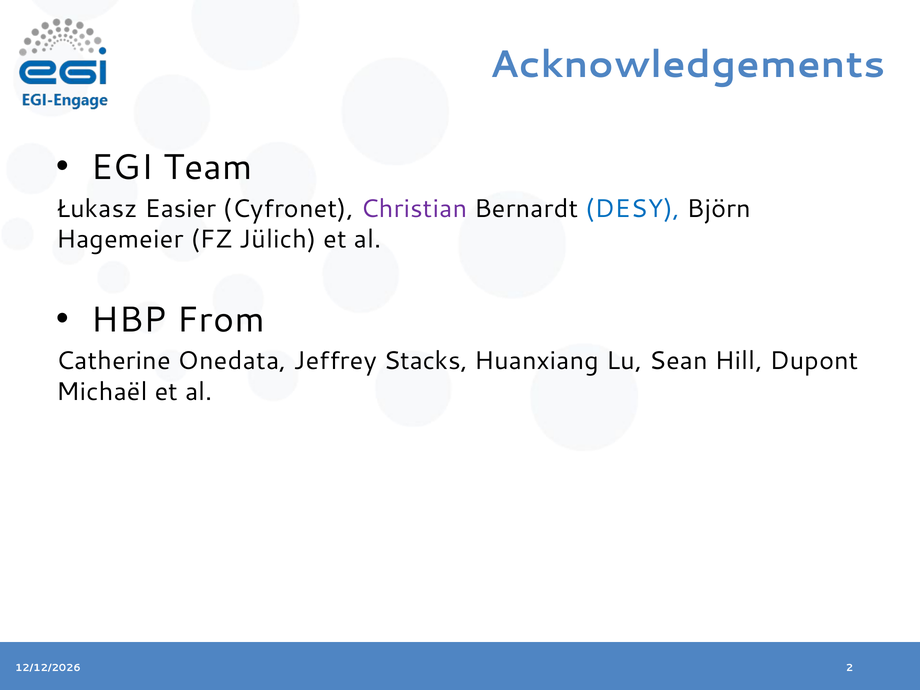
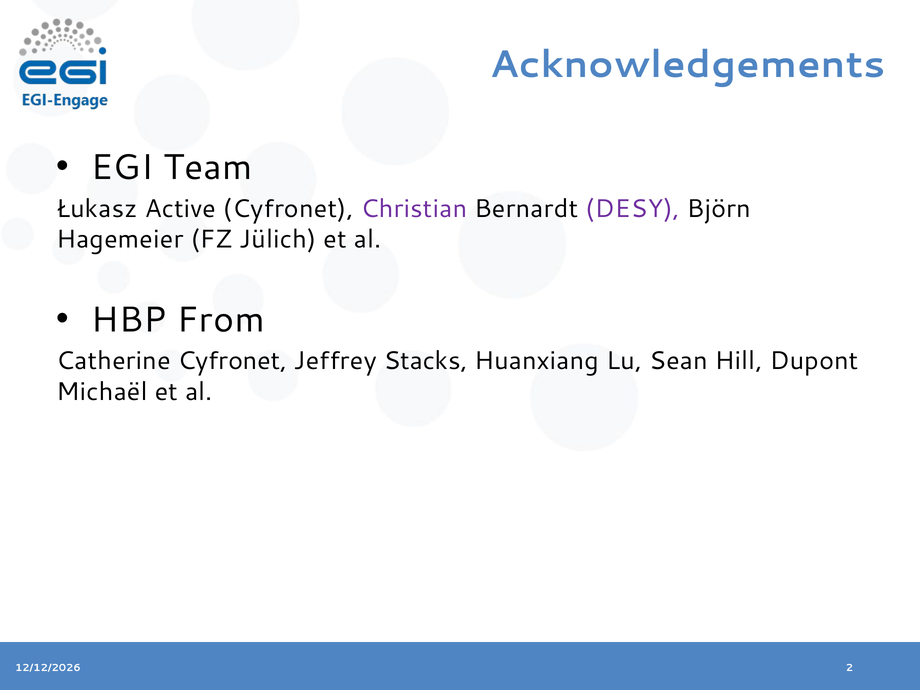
Easier: Easier -> Active
DESY colour: blue -> purple
Catherine Onedata: Onedata -> Cyfronet
